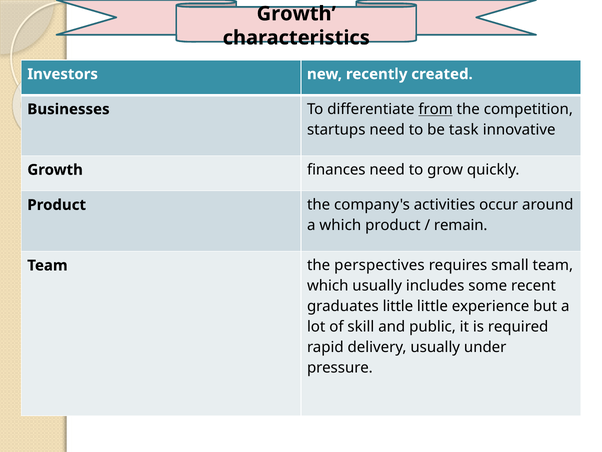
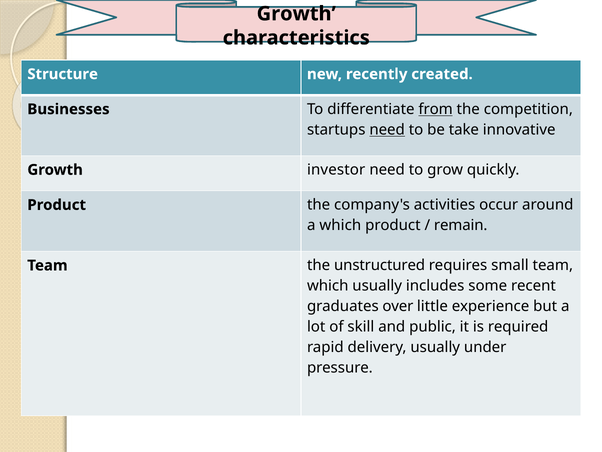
Investors: Investors -> Structure
need at (387, 130) underline: none -> present
task: task -> take
finances: finances -> investor
perspectives: perspectives -> unstructured
graduates little: little -> over
